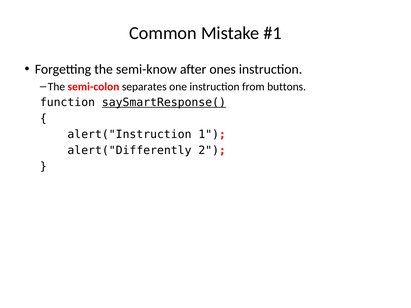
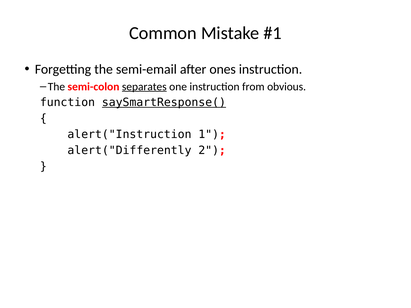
semi-know: semi-know -> semi-email
separates underline: none -> present
buttons: buttons -> obvious
